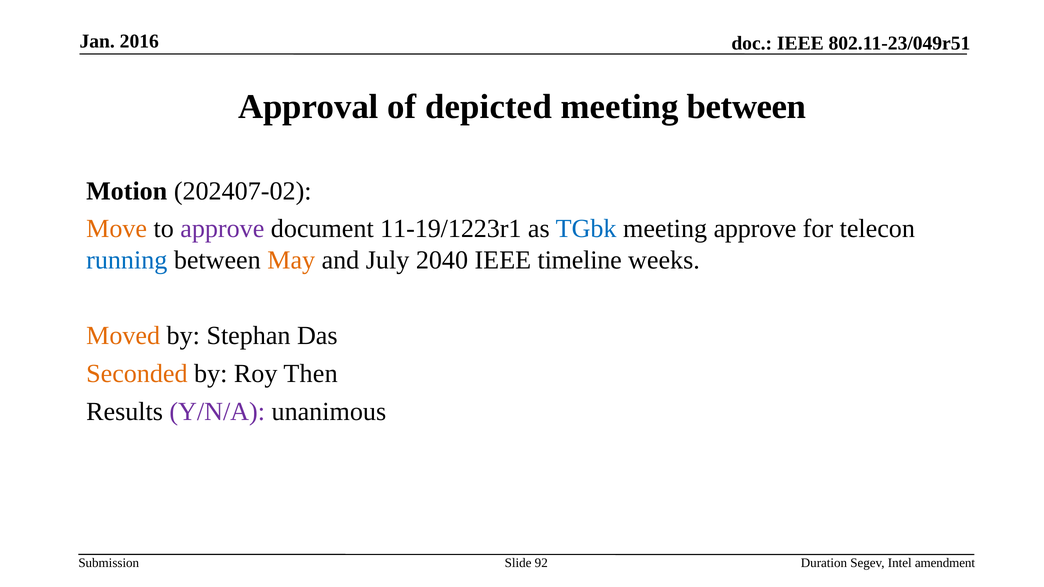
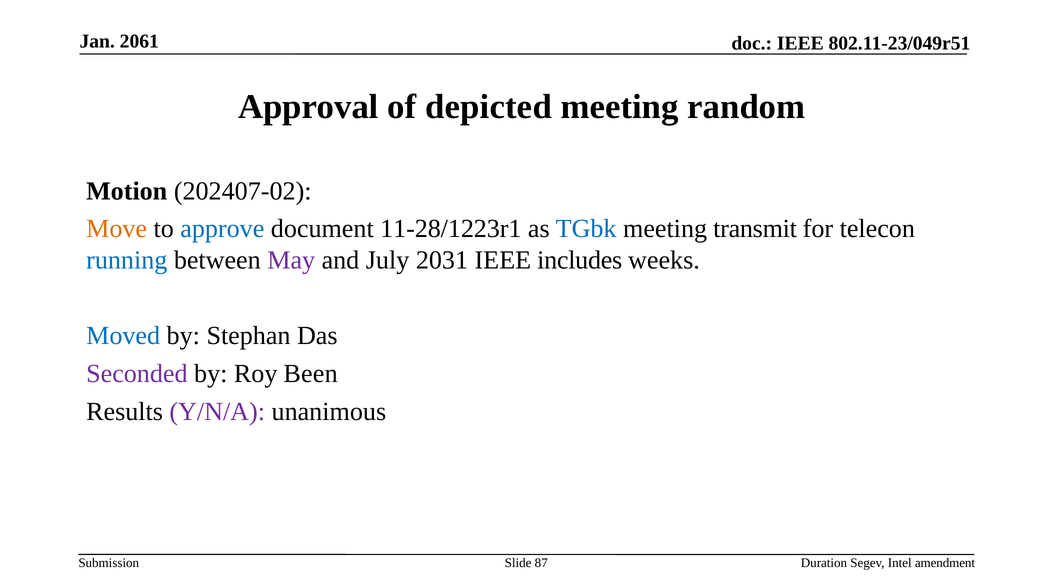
2016: 2016 -> 2061
meeting between: between -> random
approve at (222, 229) colour: purple -> blue
11-19/1223r1: 11-19/1223r1 -> 11-28/1223r1
meeting approve: approve -> transmit
May colour: orange -> purple
2040: 2040 -> 2031
timeline: timeline -> includes
Moved colour: orange -> blue
Seconded colour: orange -> purple
Then: Then -> Been
92: 92 -> 87
